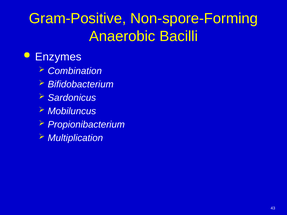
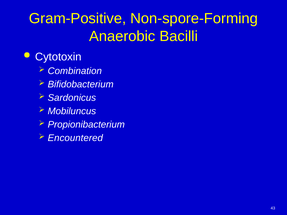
Enzymes: Enzymes -> Cytotoxin
Multiplication: Multiplication -> Encountered
